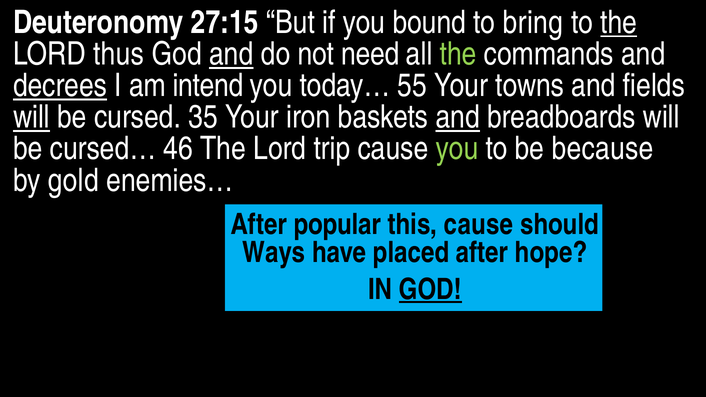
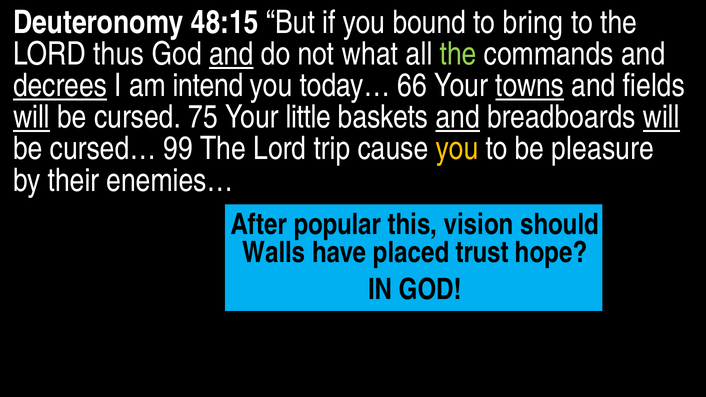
27:15: 27:15 -> 48:15
the at (619, 22) underline: present -> none
need: need -> what
55: 55 -> 66
towns underline: none -> present
35: 35 -> 75
iron: iron -> little
will at (661, 117) underline: none -> present
46: 46 -> 99
you at (457, 149) colour: light green -> yellow
because: because -> pleasure
gold: gold -> their
this cause: cause -> vision
Ways: Ways -> Walls
placed after: after -> trust
GOD at (430, 289) underline: present -> none
